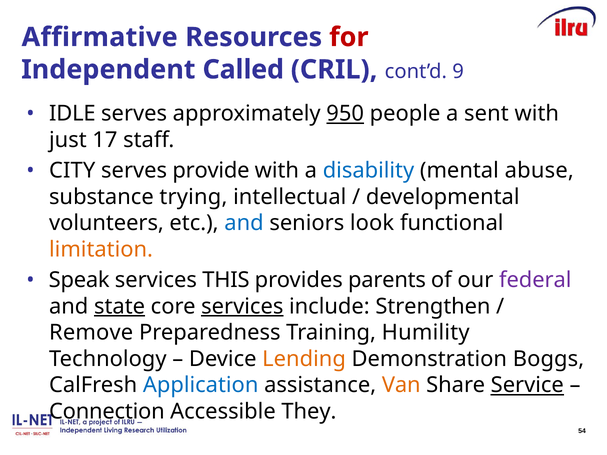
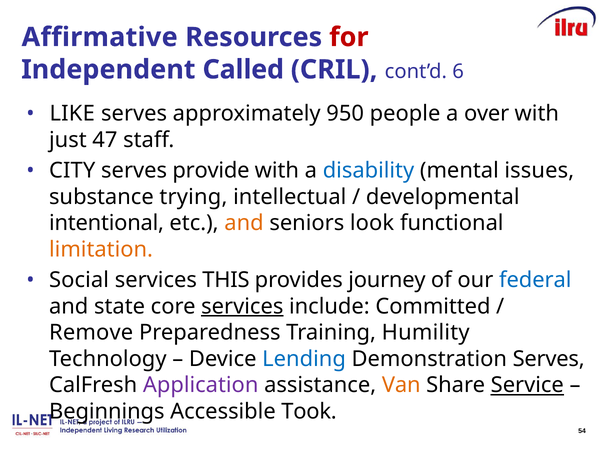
9: 9 -> 6
IDLE: IDLE -> LIKE
950 underline: present -> none
sent: sent -> over
17: 17 -> 47
abuse: abuse -> issues
volunteers: volunteers -> intentional
and at (244, 223) colour: blue -> orange
Speak: Speak -> Social
parents: parents -> journey
federal colour: purple -> blue
state underline: present -> none
Strengthen: Strengthen -> Committed
Lending colour: orange -> blue
Demonstration Boggs: Boggs -> Serves
Application colour: blue -> purple
Connection: Connection -> Beginnings
They: They -> Took
